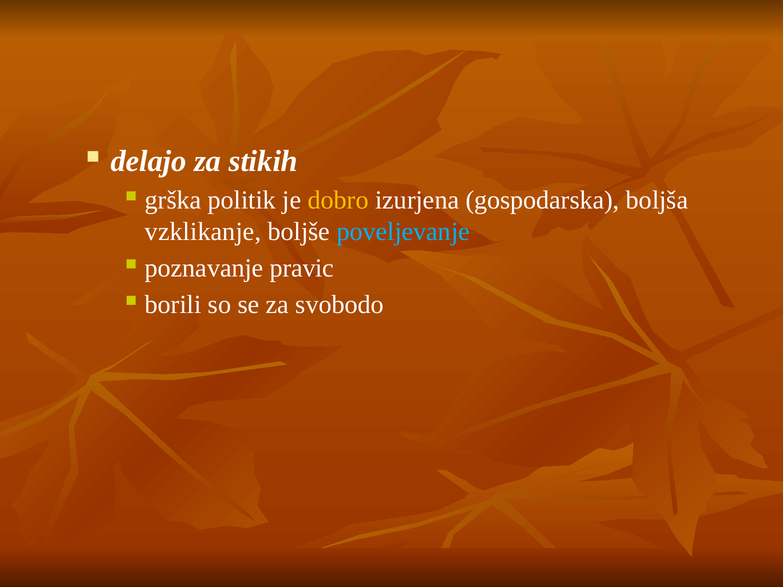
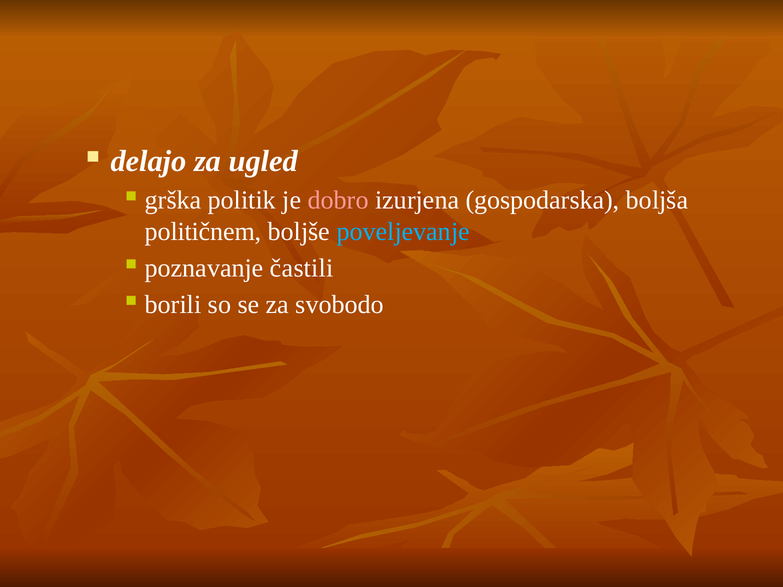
stikih: stikih -> ugled
dobro colour: yellow -> pink
vzklikanje: vzklikanje -> političnem
pravic: pravic -> častili
